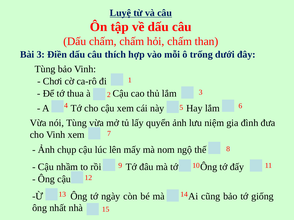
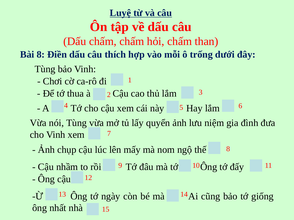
Bài 3: 3 -> 8
